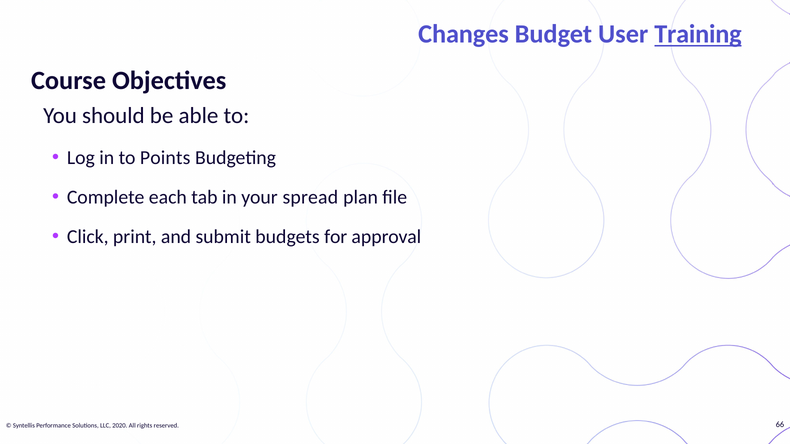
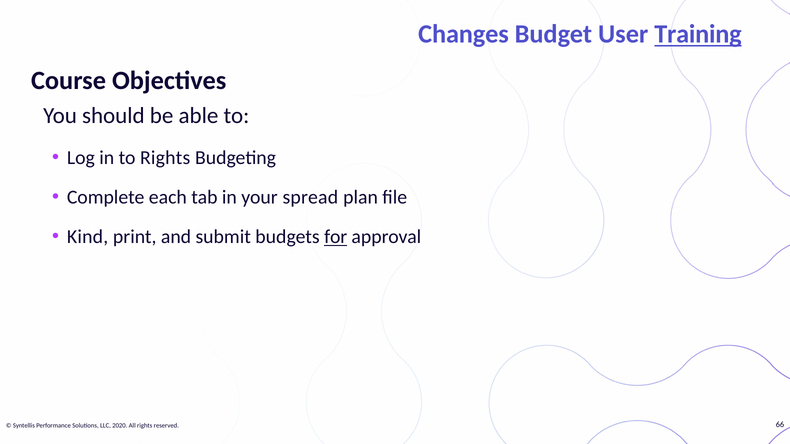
to Points: Points -> Rights
Click: Click -> Kind
for underline: none -> present
